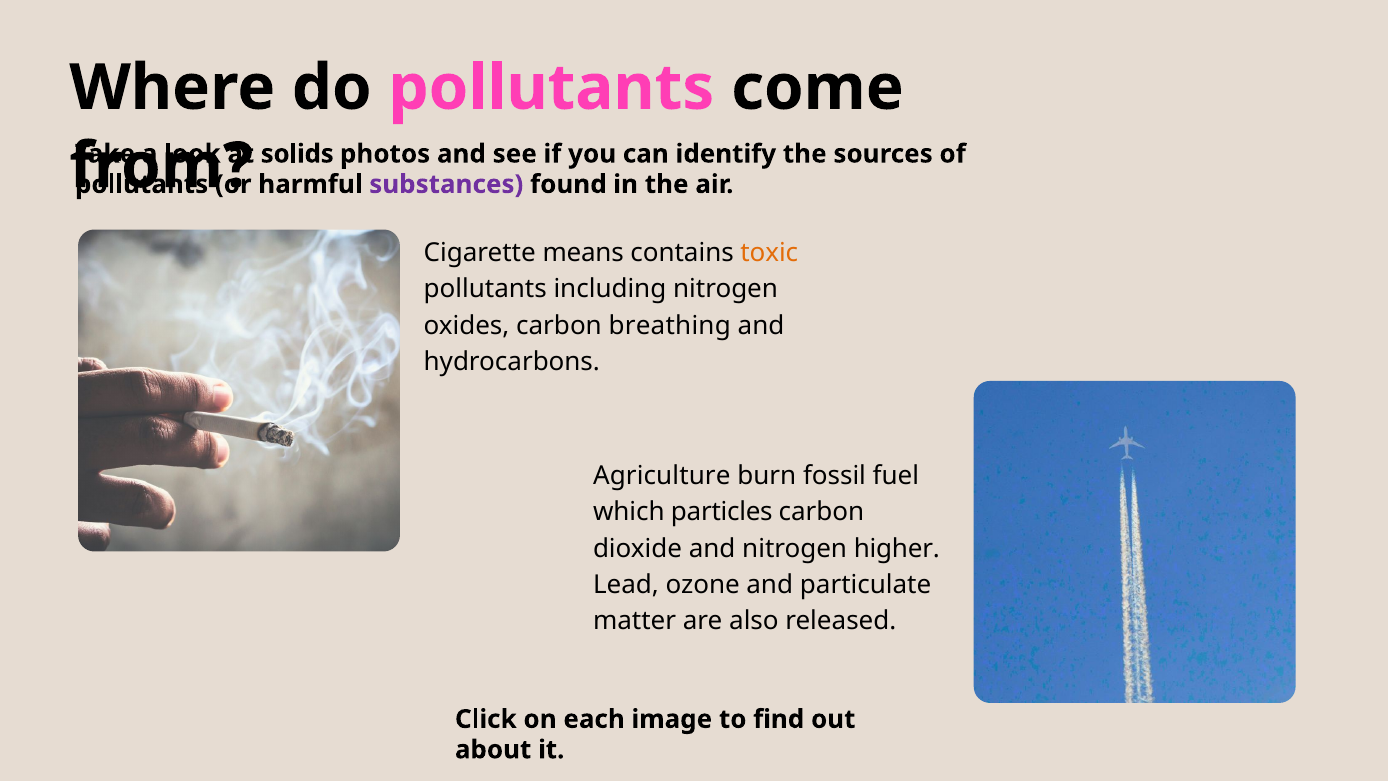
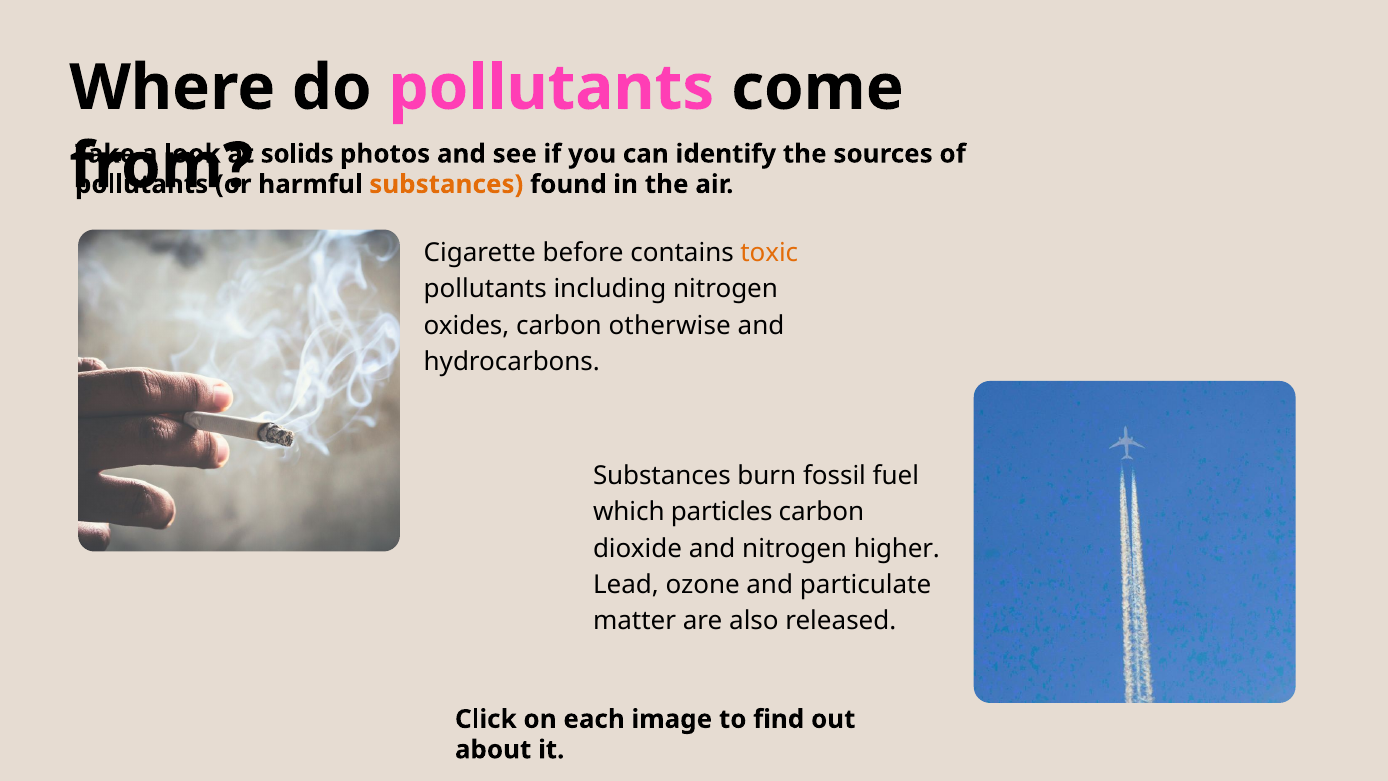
substances at (446, 184) colour: purple -> orange
means: means -> before
breathing: breathing -> otherwise
Agriculture at (662, 475): Agriculture -> Substances
